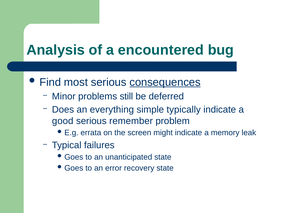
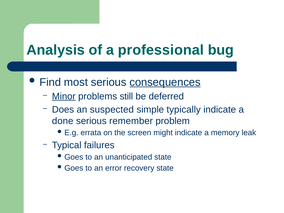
encountered: encountered -> professional
Minor underline: none -> present
everything: everything -> suspected
good: good -> done
